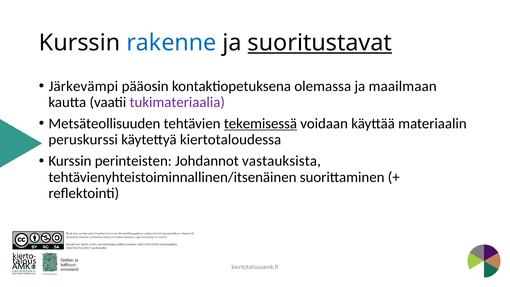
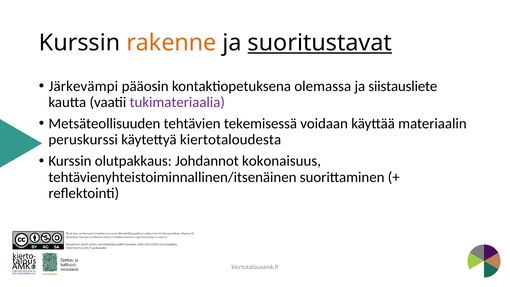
rakenne colour: blue -> orange
maailmaan: maailmaan -> siistausliete
tekemisessä underline: present -> none
kiertotaloudessa: kiertotaloudessa -> kiertotaloudesta
perinteisten: perinteisten -> olutpakkaus
vastauksista: vastauksista -> kokonaisuus
